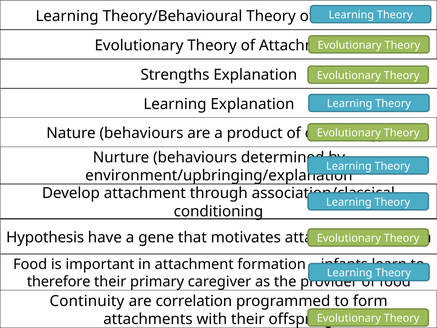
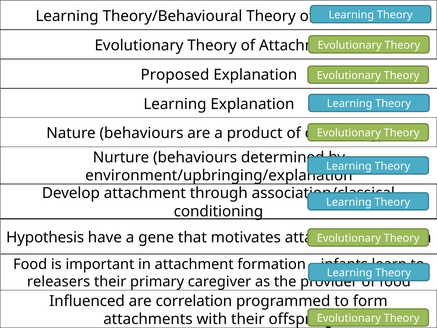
Strengths: Strengths -> Proposed
therefore: therefore -> releasers
Continuity: Continuity -> Influenced
